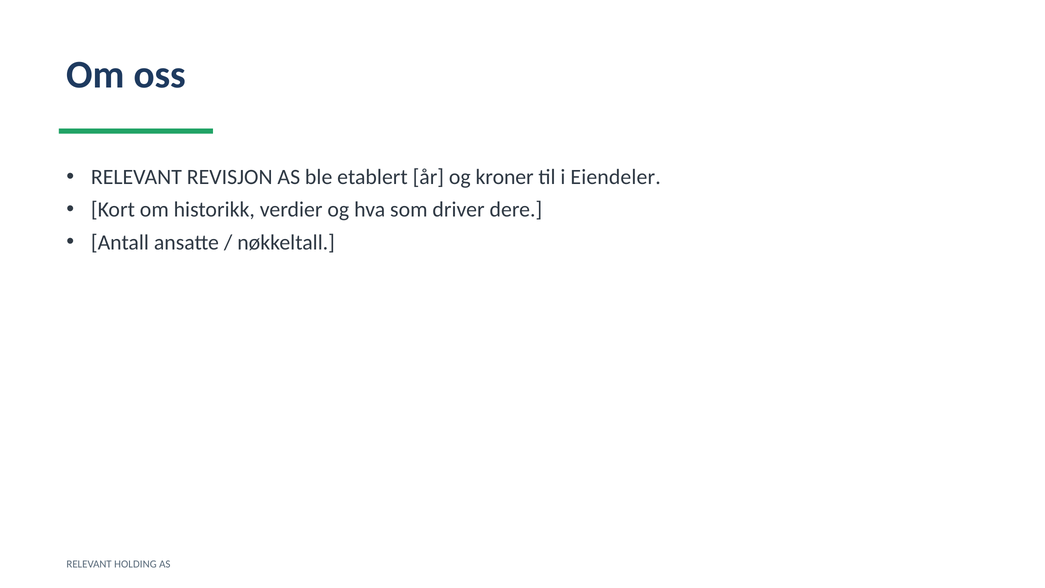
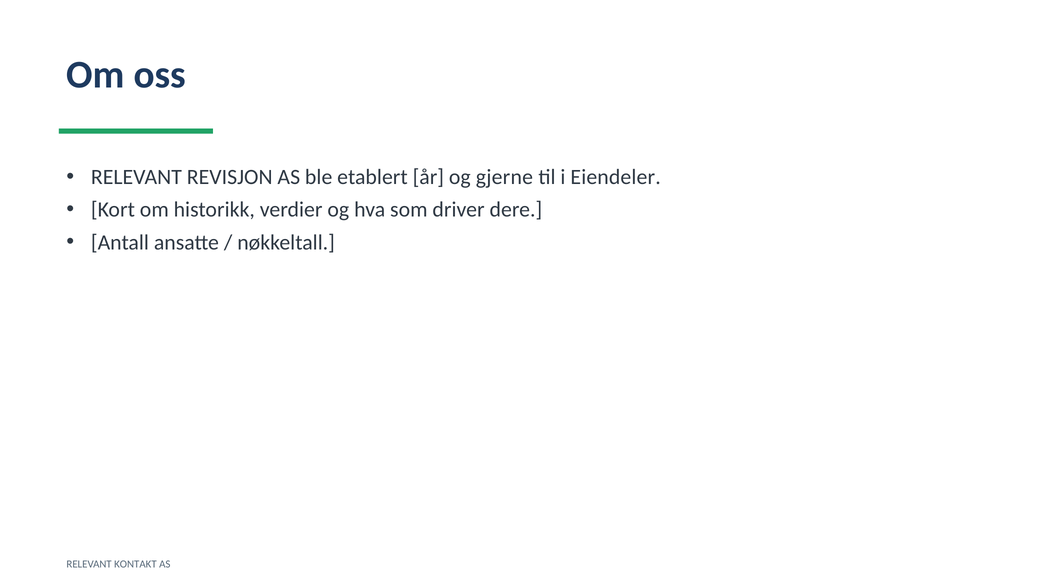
kroner: kroner -> gjerne
HOLDING: HOLDING -> KONTAKT
